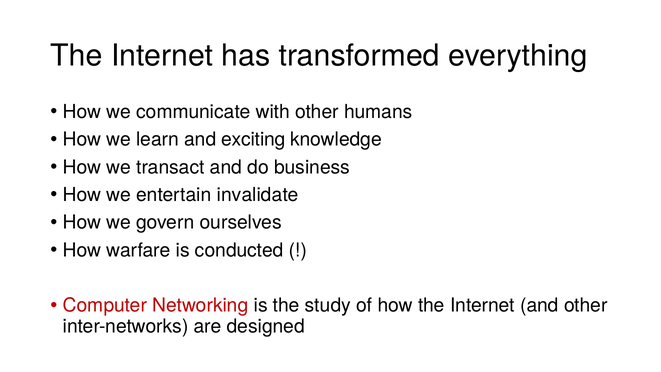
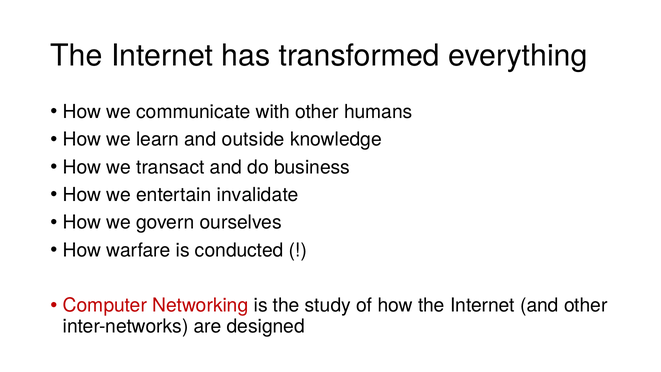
exciting: exciting -> outside
